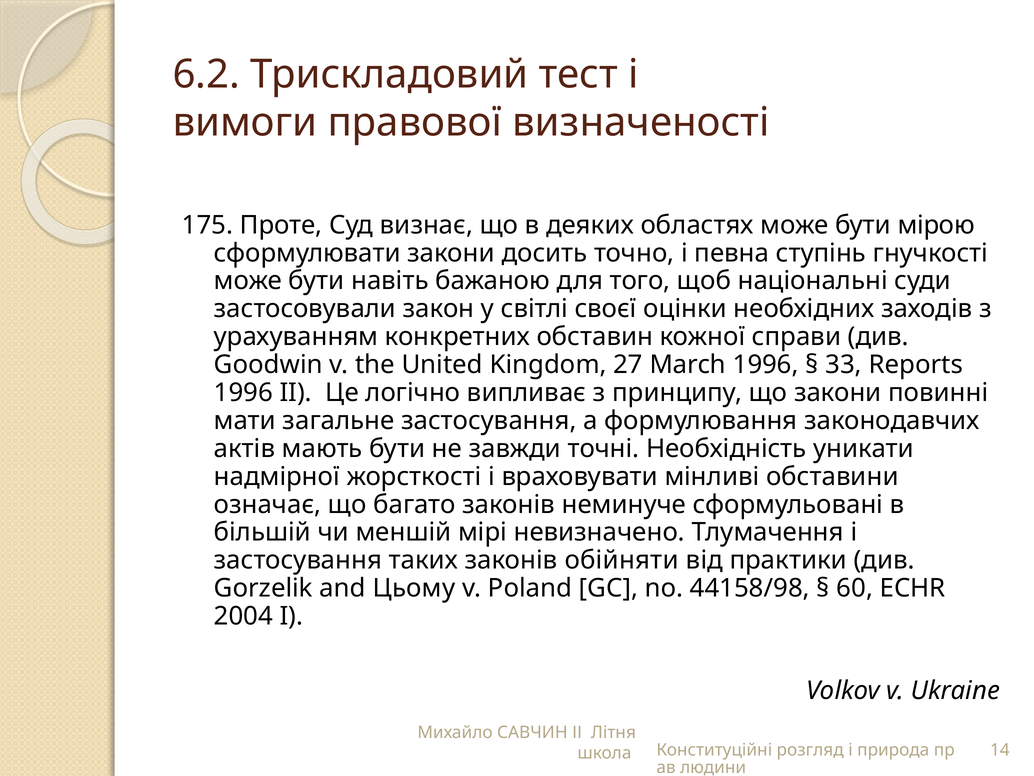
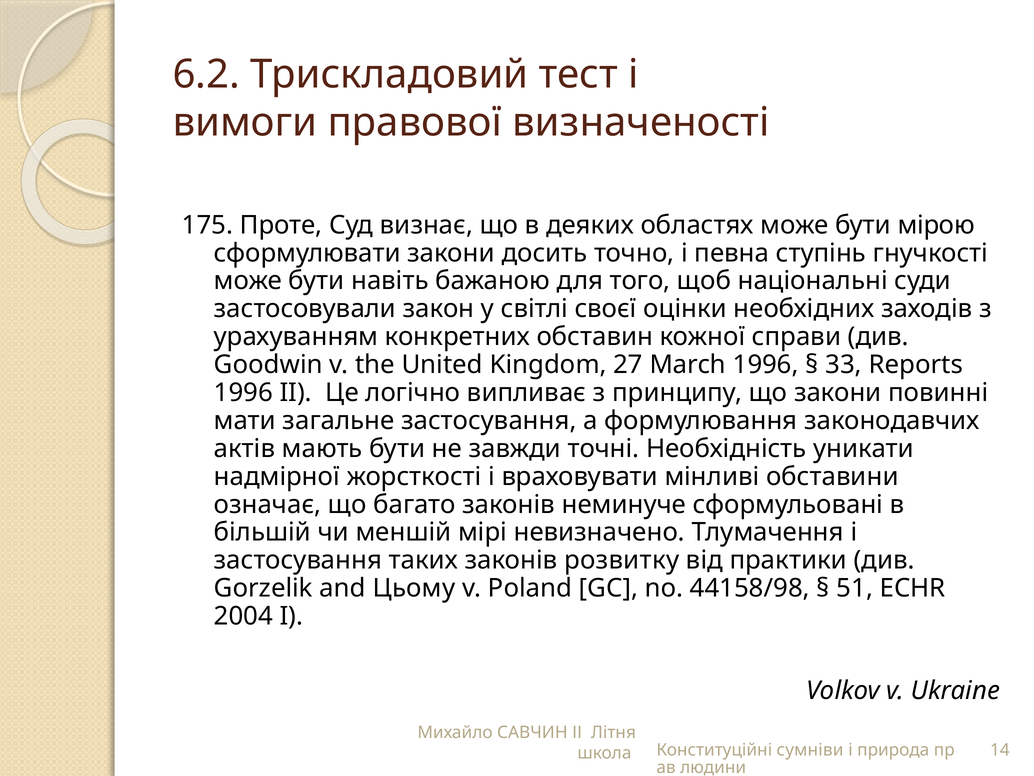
обійняти: обійняти -> розвитку
60: 60 -> 51
розгляд: розгляд -> сумніви
